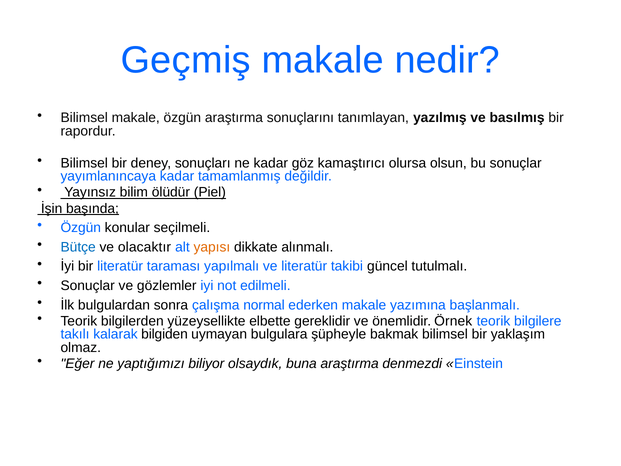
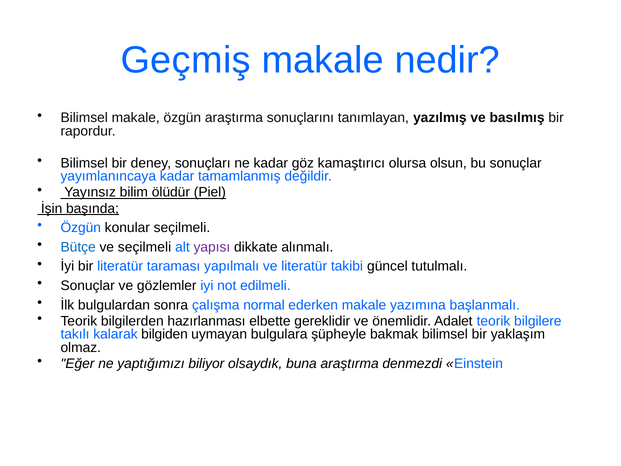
ve olacaktır: olacaktır -> seçilmeli
yapısı colour: orange -> purple
yüzeysellikte: yüzeysellikte -> hazırlanması
Örnek: Örnek -> Adalet
